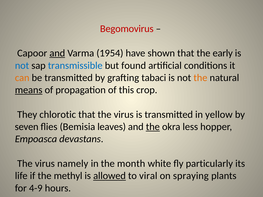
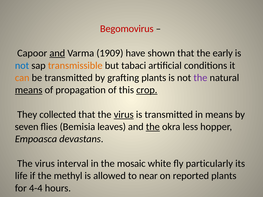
1954: 1954 -> 1909
transmissible colour: blue -> orange
found: found -> tabaci
grafting tabaci: tabaci -> plants
the at (200, 78) colour: orange -> purple
crop underline: none -> present
chlorotic: chlorotic -> collected
virus at (124, 115) underline: none -> present
in yellow: yellow -> means
namely: namely -> interval
month: month -> mosaic
allowed underline: present -> none
viral: viral -> near
spraying: spraying -> reported
4-9: 4-9 -> 4-4
